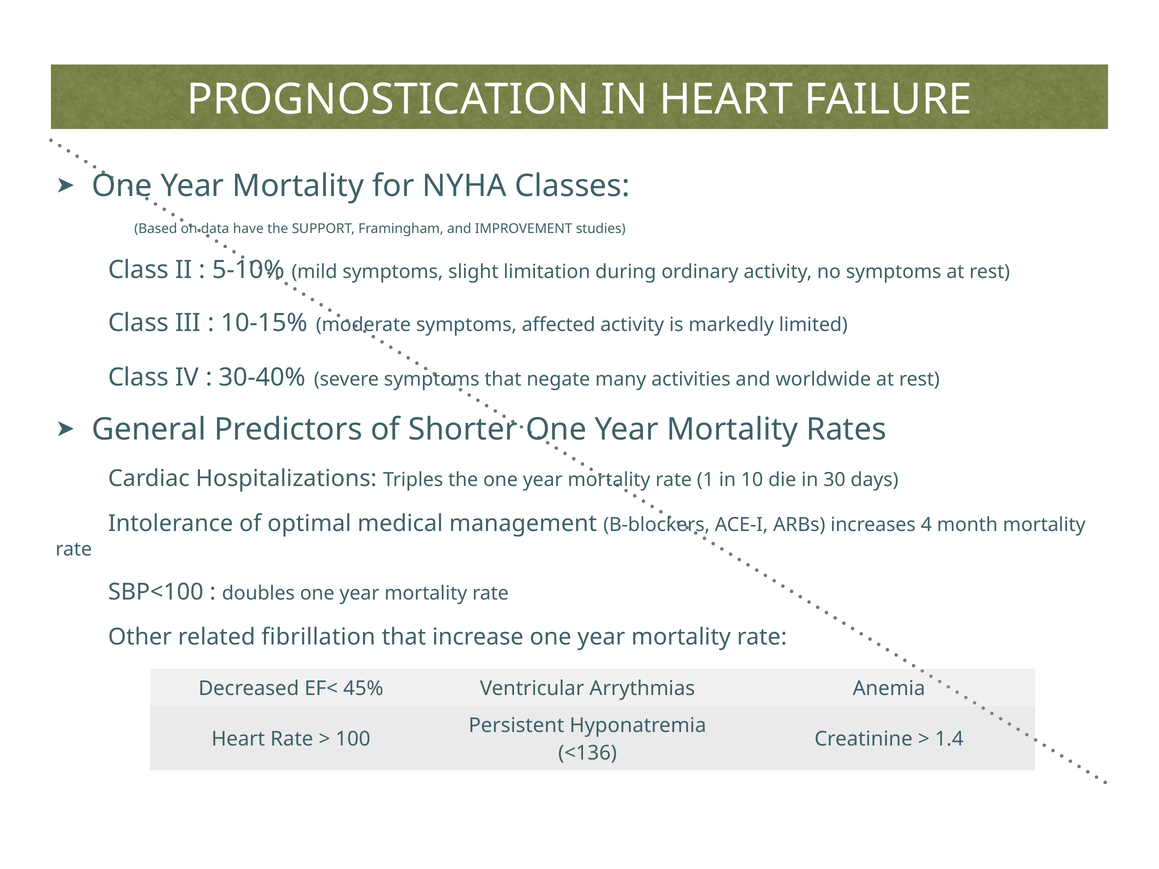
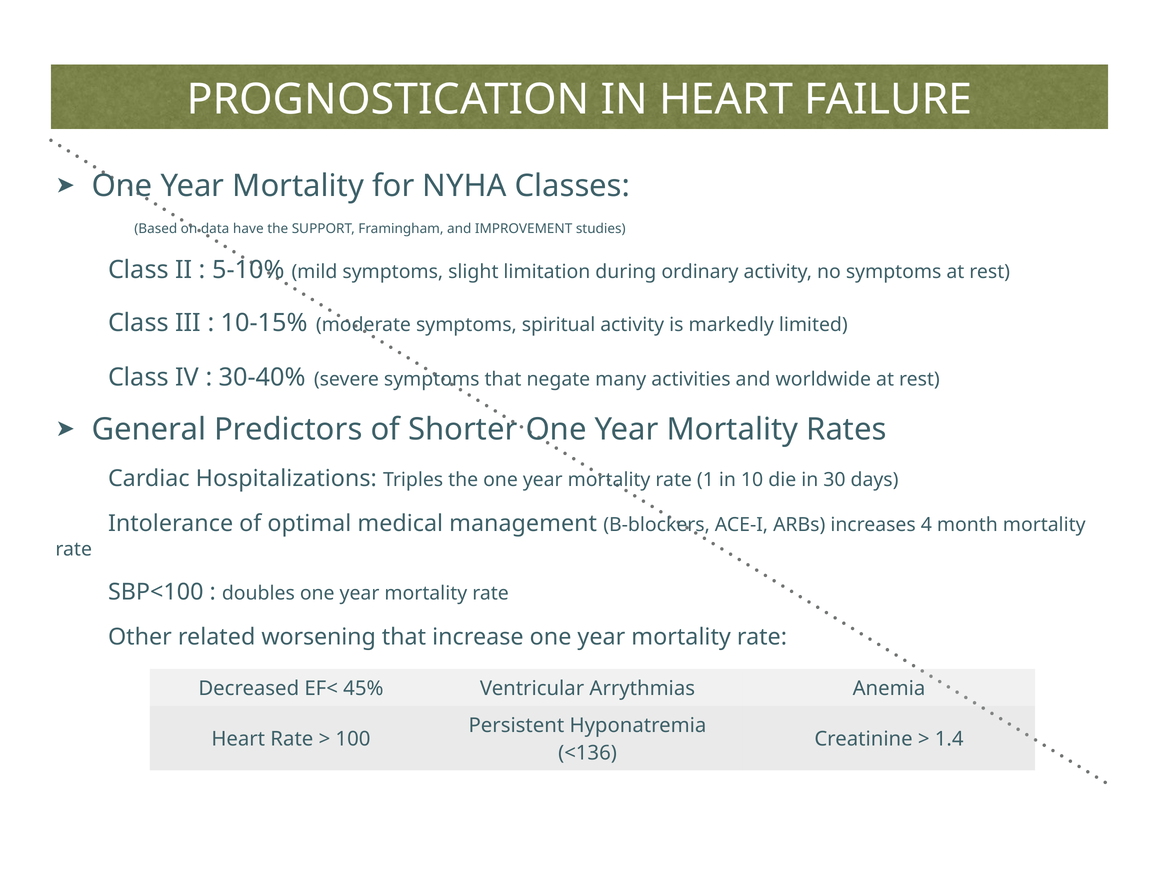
affected: affected -> spiritual
fibrillation: fibrillation -> worsening
